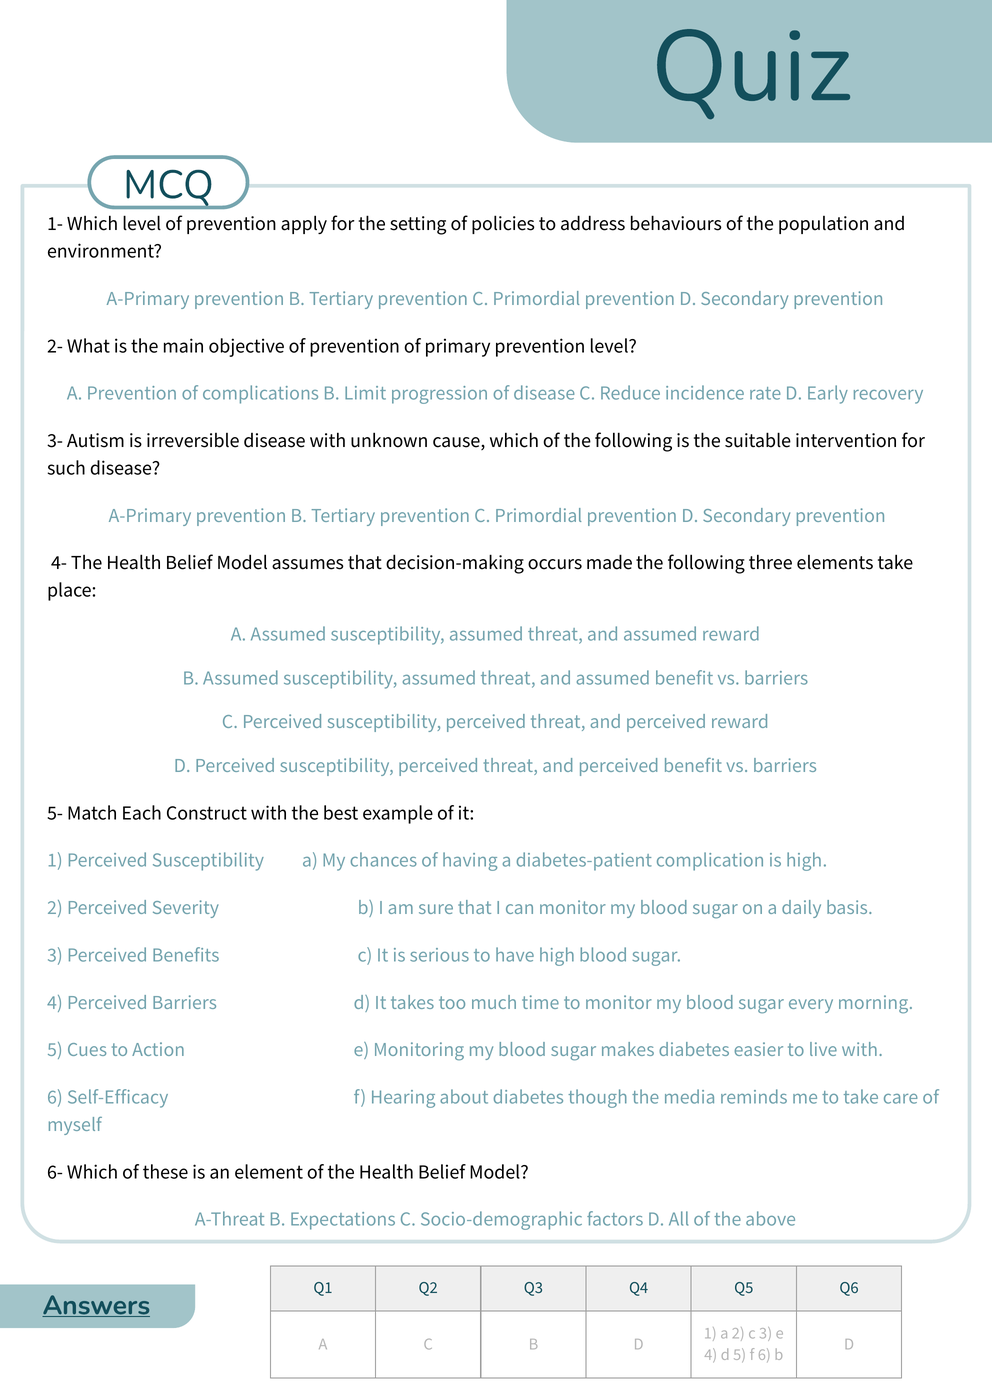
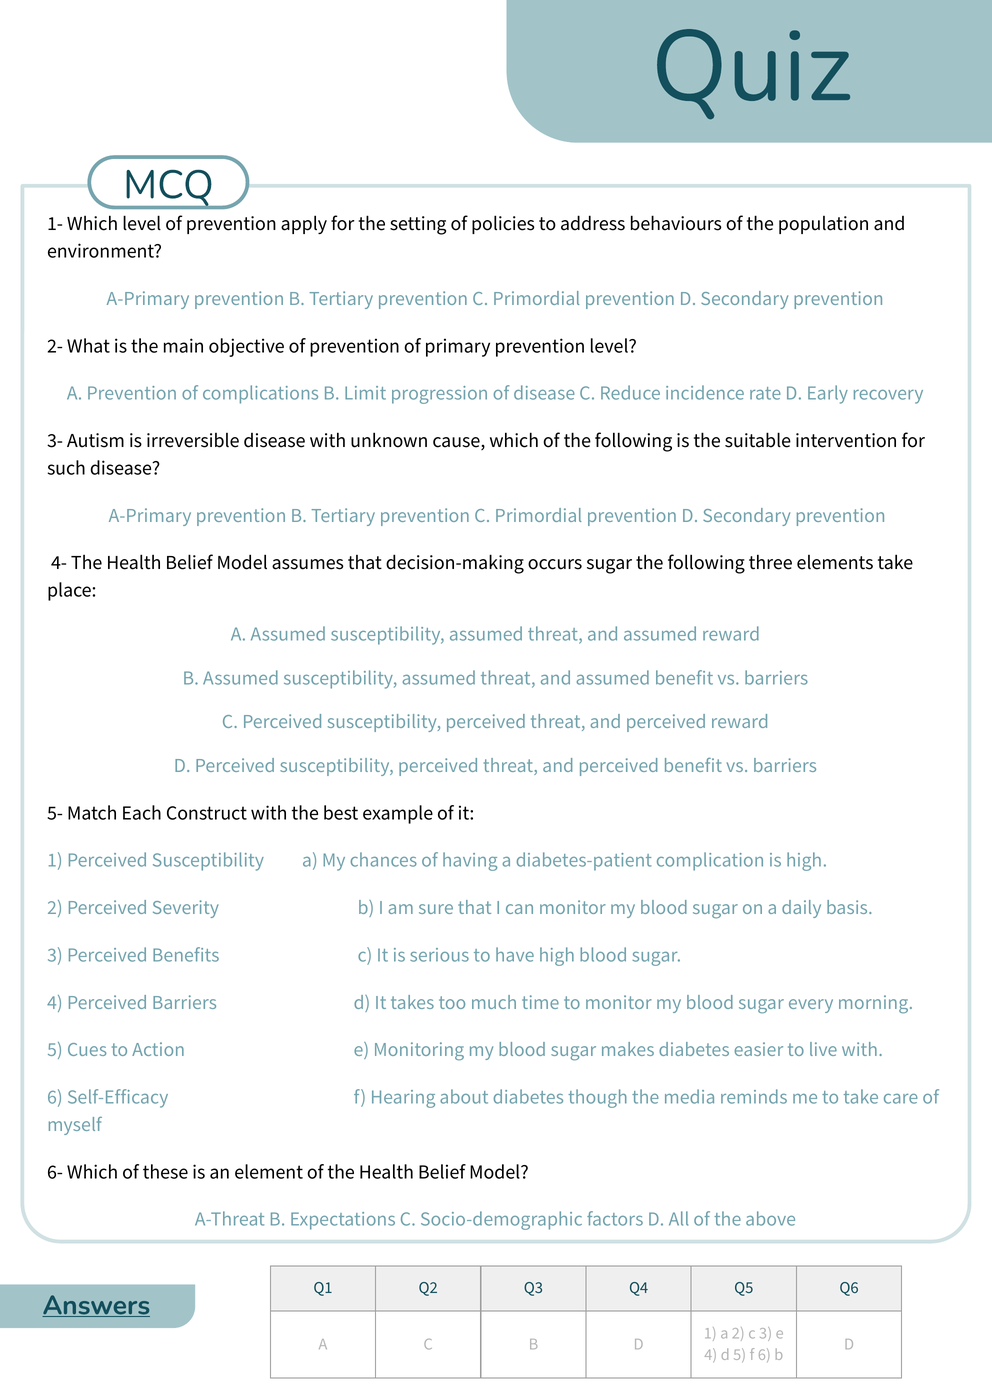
occurs made: made -> sugar
